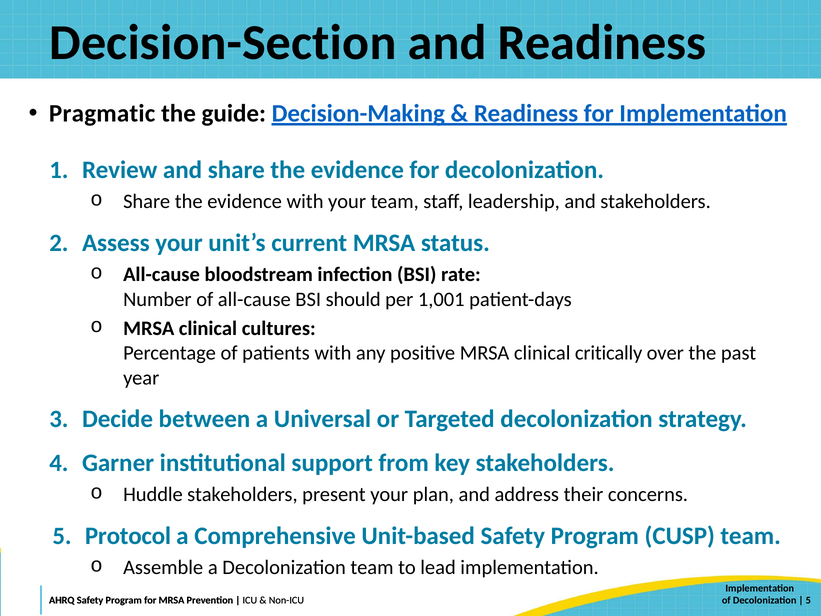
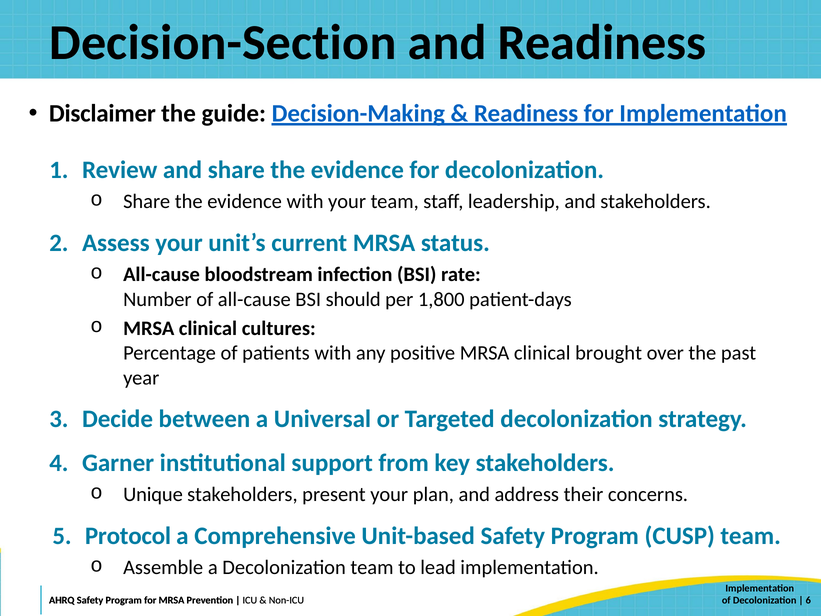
Pragmatic: Pragmatic -> Disclaimer
1,001: 1,001 -> 1,800
critically: critically -> brought
Huddle: Huddle -> Unique
5 at (808, 600): 5 -> 6
